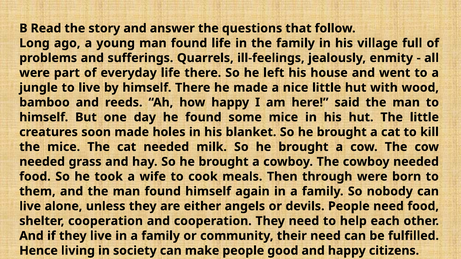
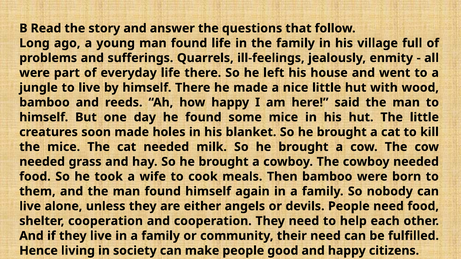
Then through: through -> bamboo
